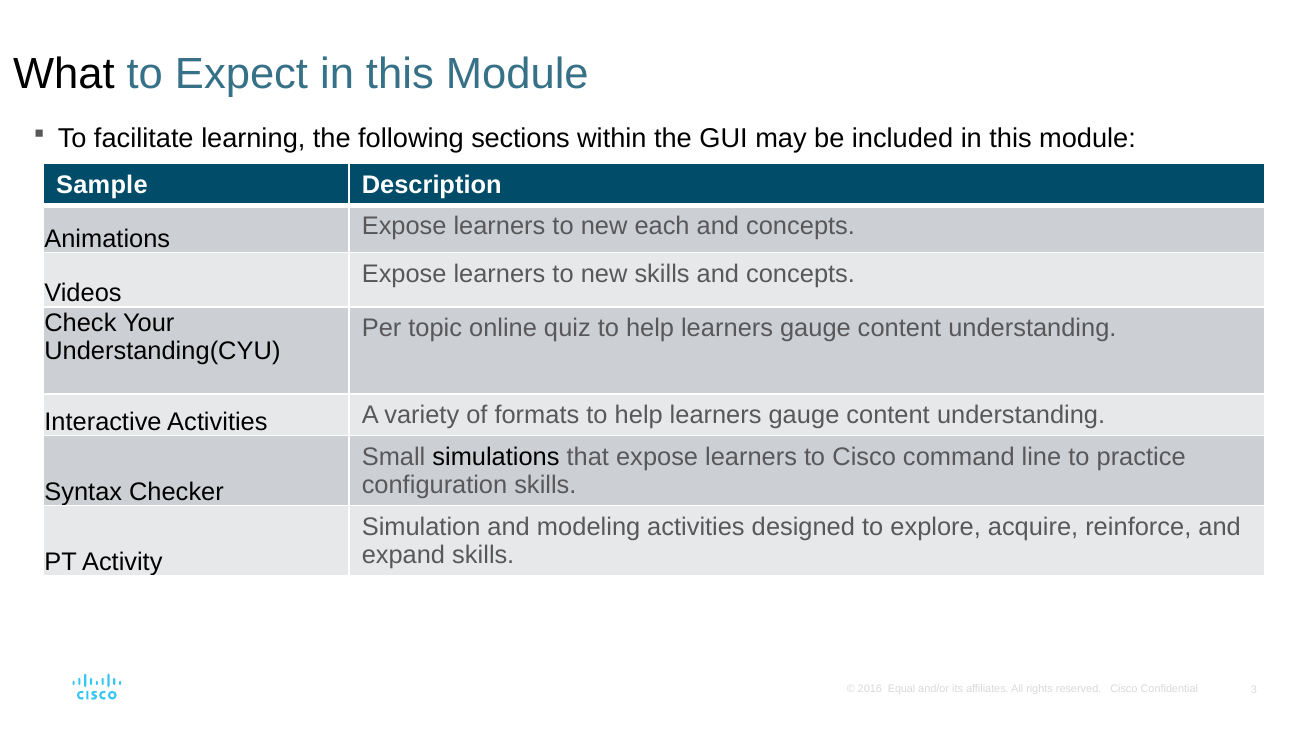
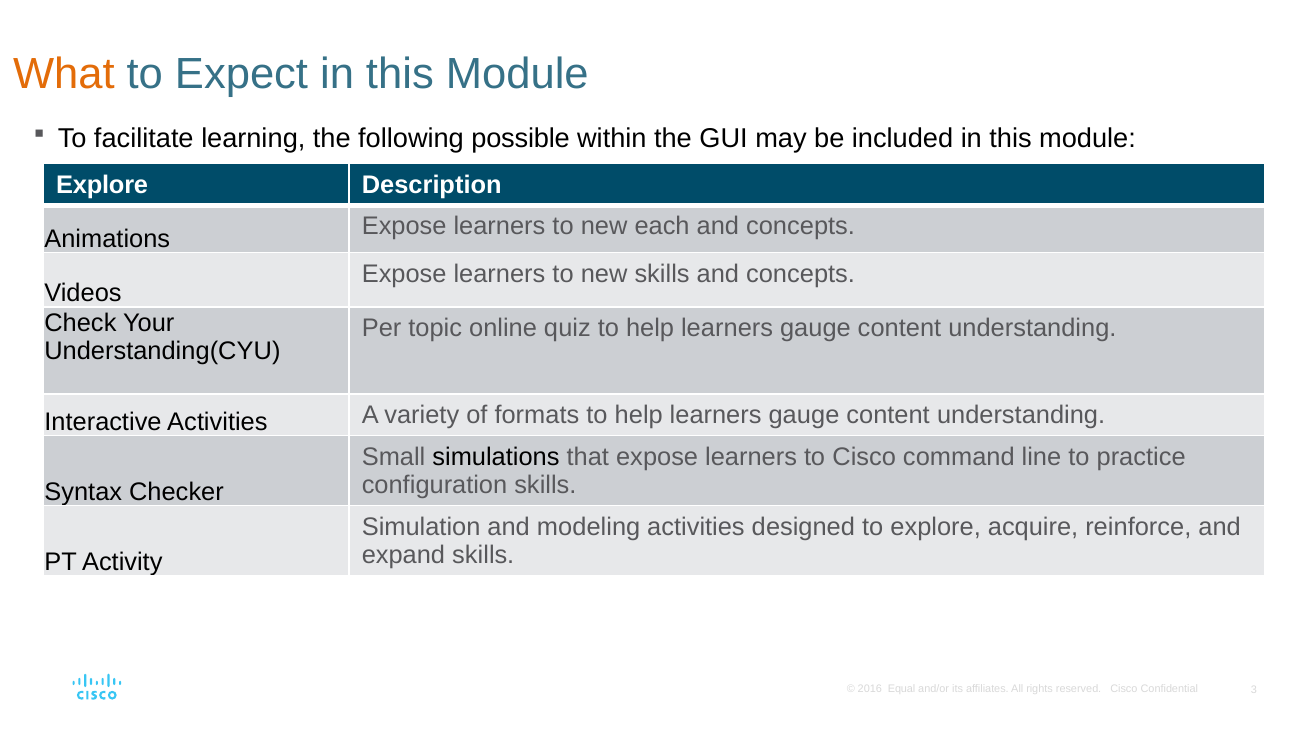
What colour: black -> orange
sections: sections -> possible
Sample at (102, 185): Sample -> Explore
